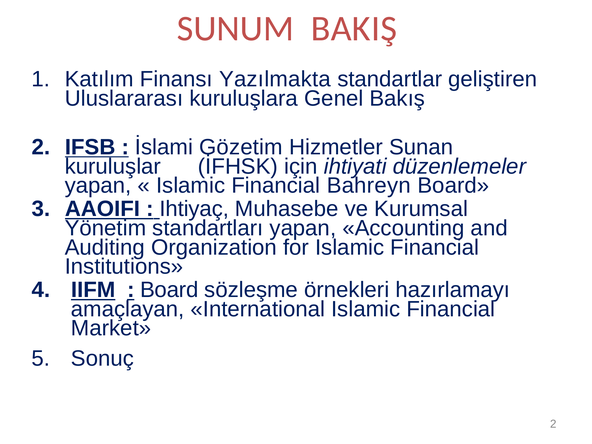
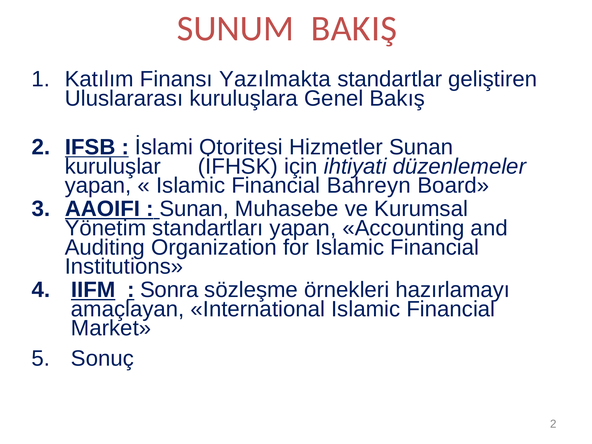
Gözetim: Gözetim -> Otoritesi
Ihtiyaç at (194, 209): Ihtiyaç -> Sunan
Board at (169, 290): Board -> Sonra
